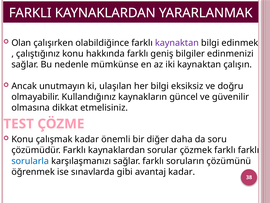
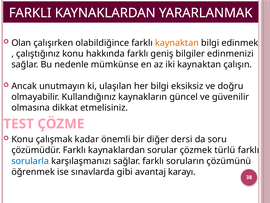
kaynaktan at (177, 43) colour: purple -> orange
daha: daha -> dersi
çözmek farklı: farklı -> türlü
avantaj kadar: kadar -> karayı
